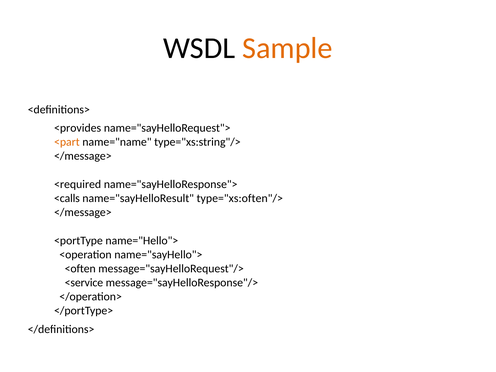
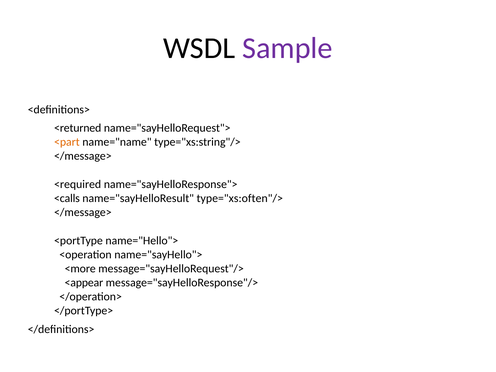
Sample colour: orange -> purple
<provides: <provides -> <returned
<often: <often -> <more
<service: <service -> <appear
